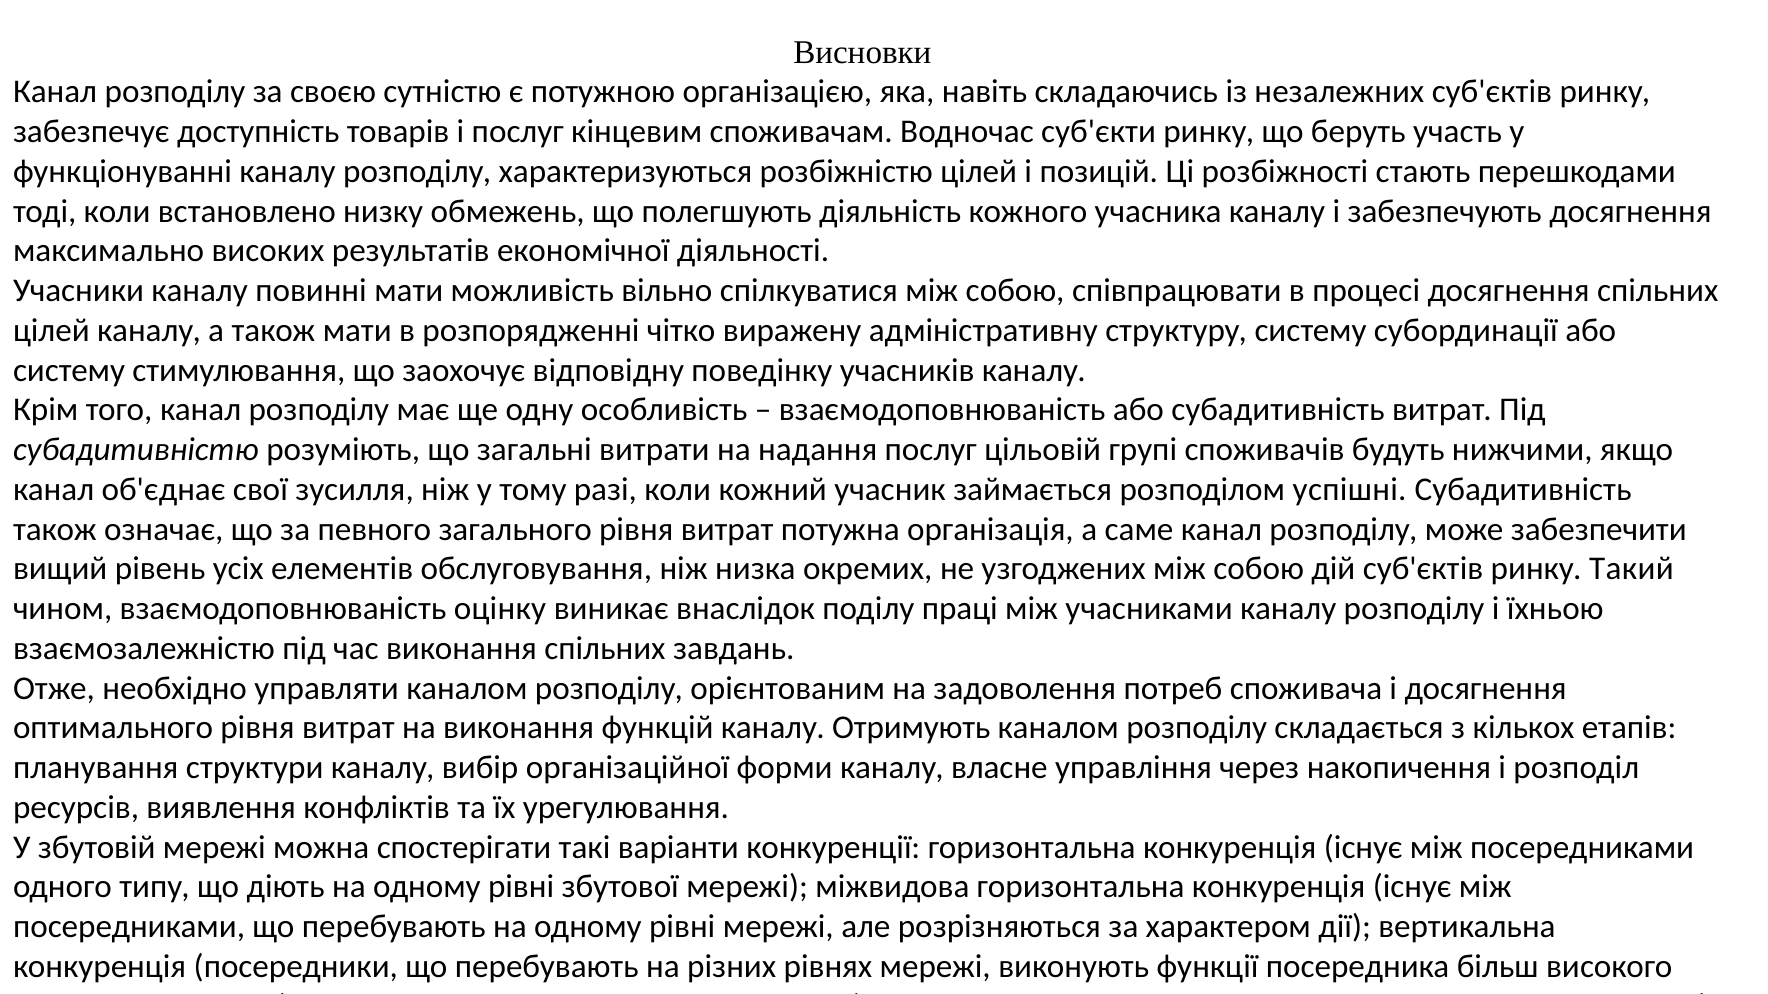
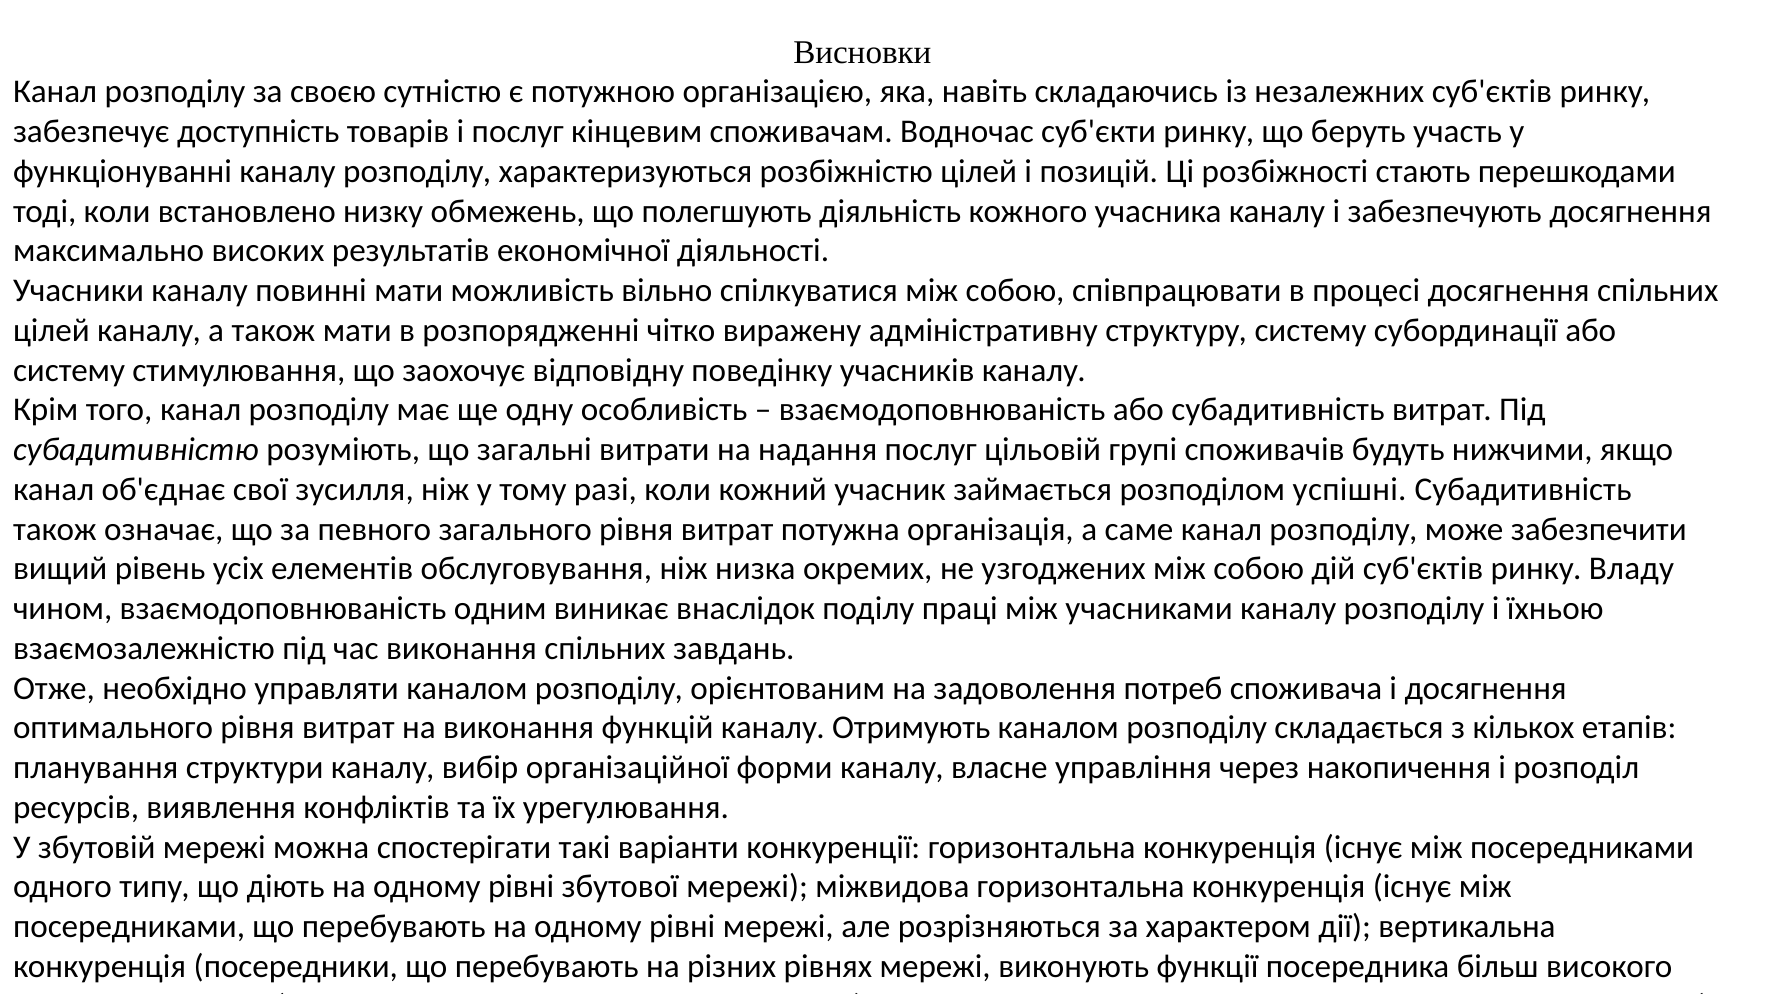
Такий: Такий -> Владу
оцінку: оцінку -> одним
